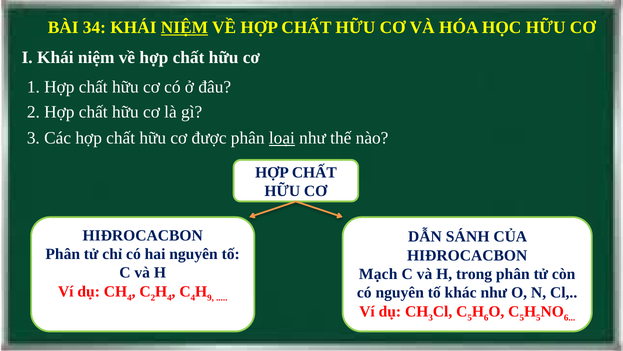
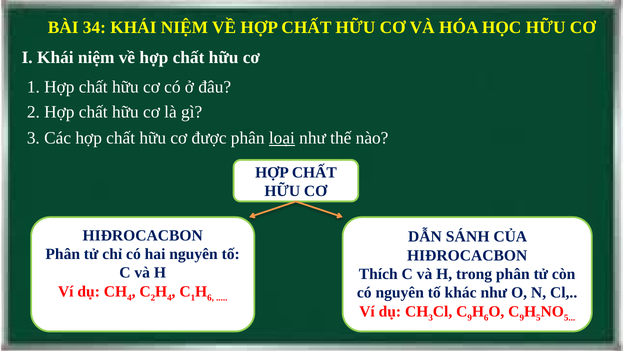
NIỆM at (184, 28) underline: present -> none
Mạch: Mạch -> Thích
C 4: 4 -> 1
9 at (211, 297): 9 -> 6
Cl C 5: 5 -> 9
O C 5: 5 -> 9
6 at (570, 317): 6 -> 5
